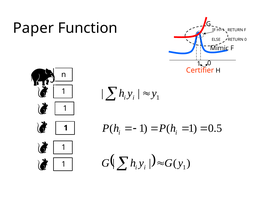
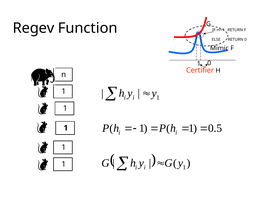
Paper: Paper -> Regev
